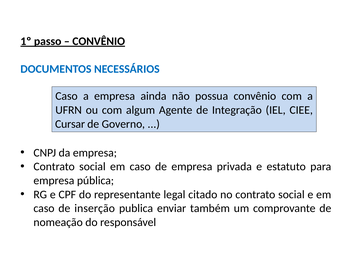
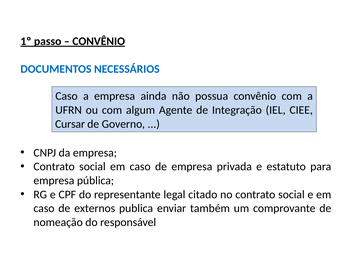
inserção: inserção -> externos
